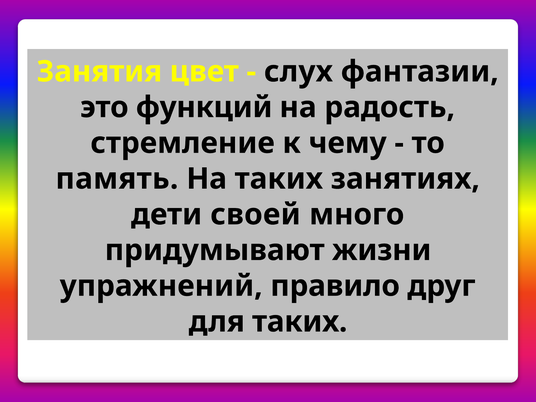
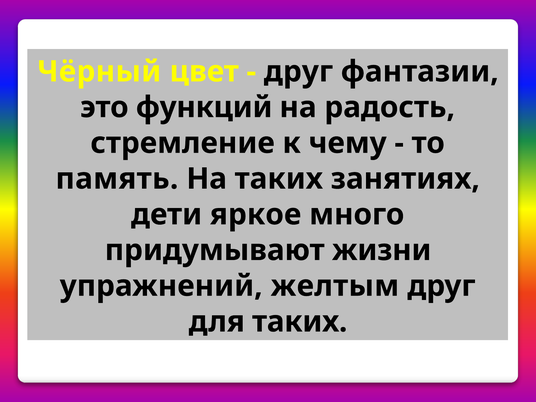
Занятия: Занятия -> Чёрный
слух at (298, 72): слух -> друг
своей: своей -> яркое
правило: правило -> желтым
